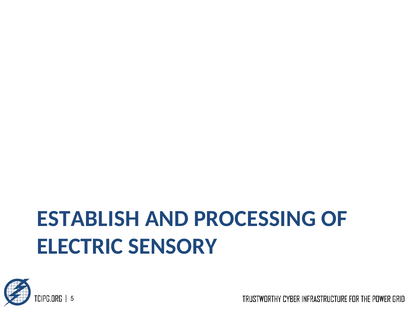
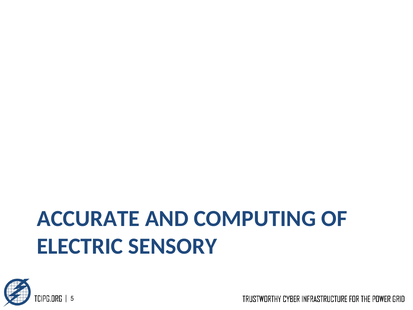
ESTABLISH: ESTABLISH -> ACCURATE
PROCESSING: PROCESSING -> COMPUTING
